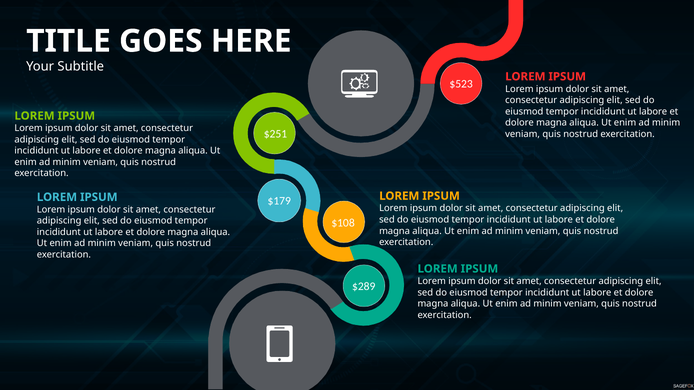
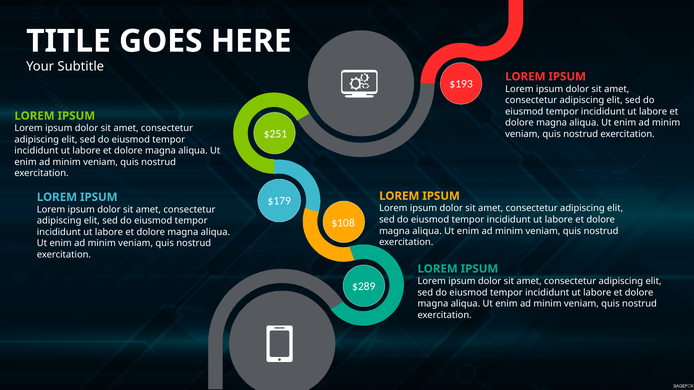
$523: $523 -> $193
